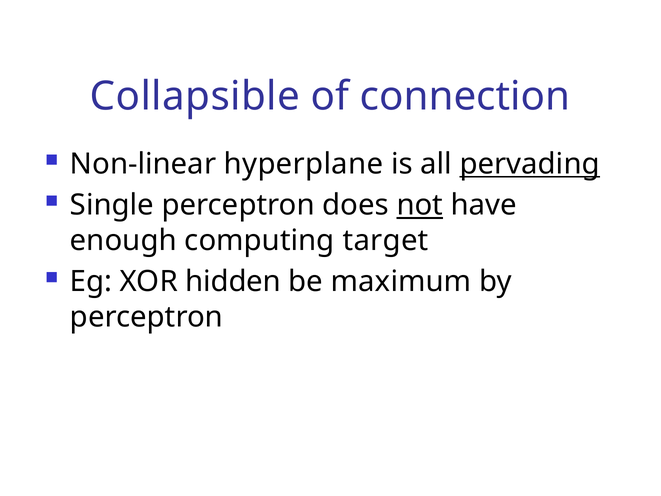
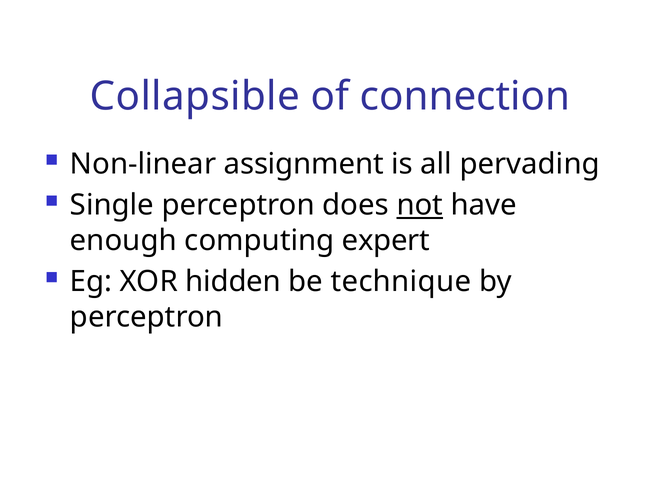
hyperplane: hyperplane -> assignment
pervading underline: present -> none
target: target -> expert
maximum: maximum -> technique
